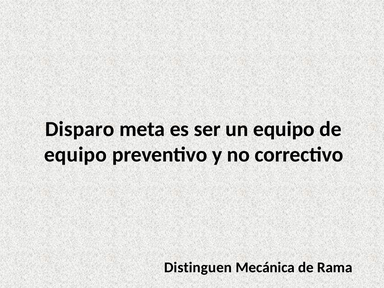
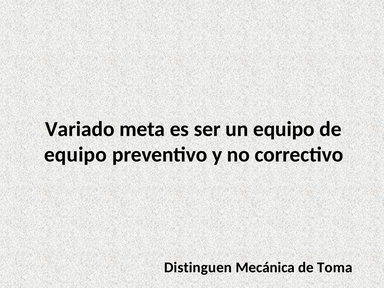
Disparo: Disparo -> Variado
Rama: Rama -> Toma
